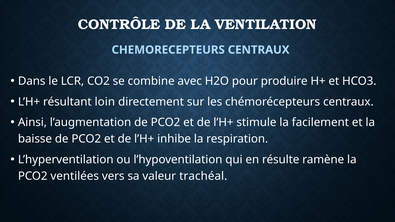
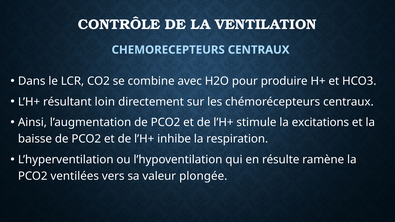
facilement: facilement -> excitations
trachéal: trachéal -> plongée
